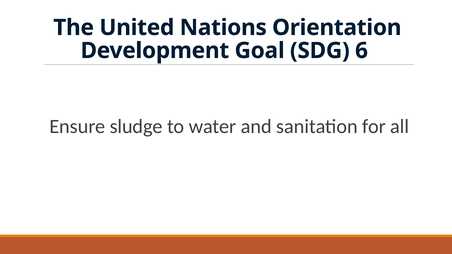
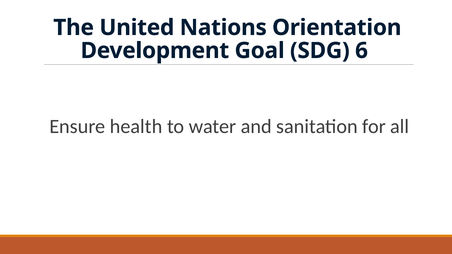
sludge: sludge -> health
